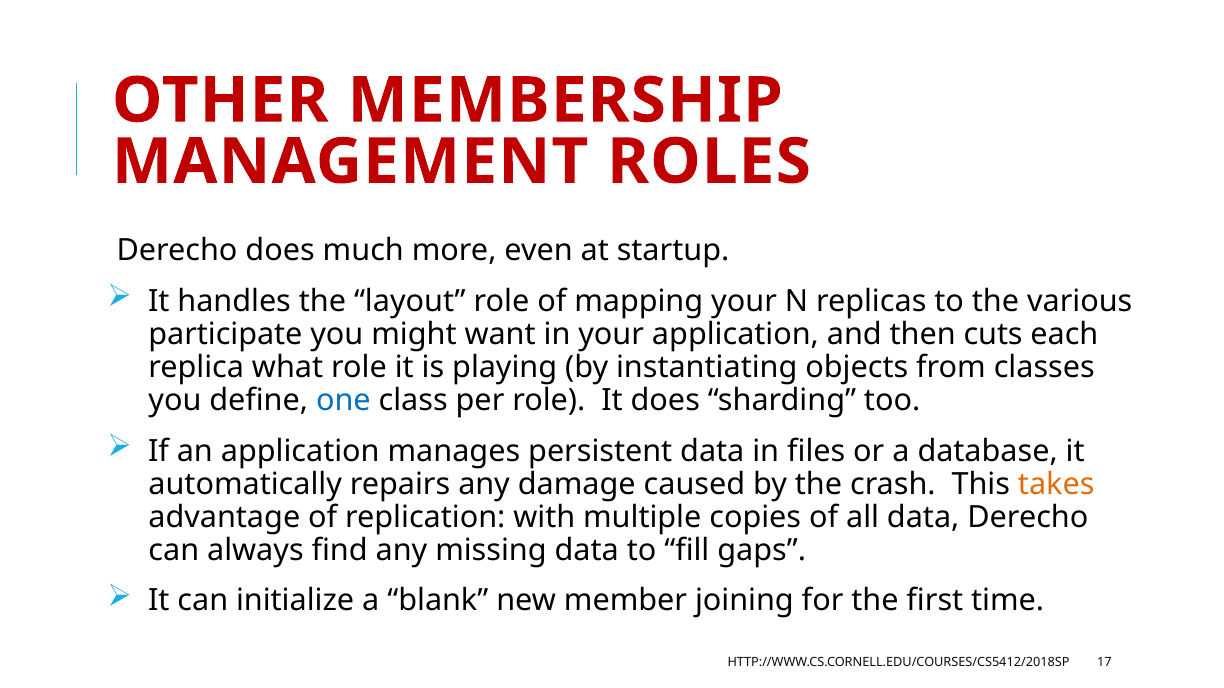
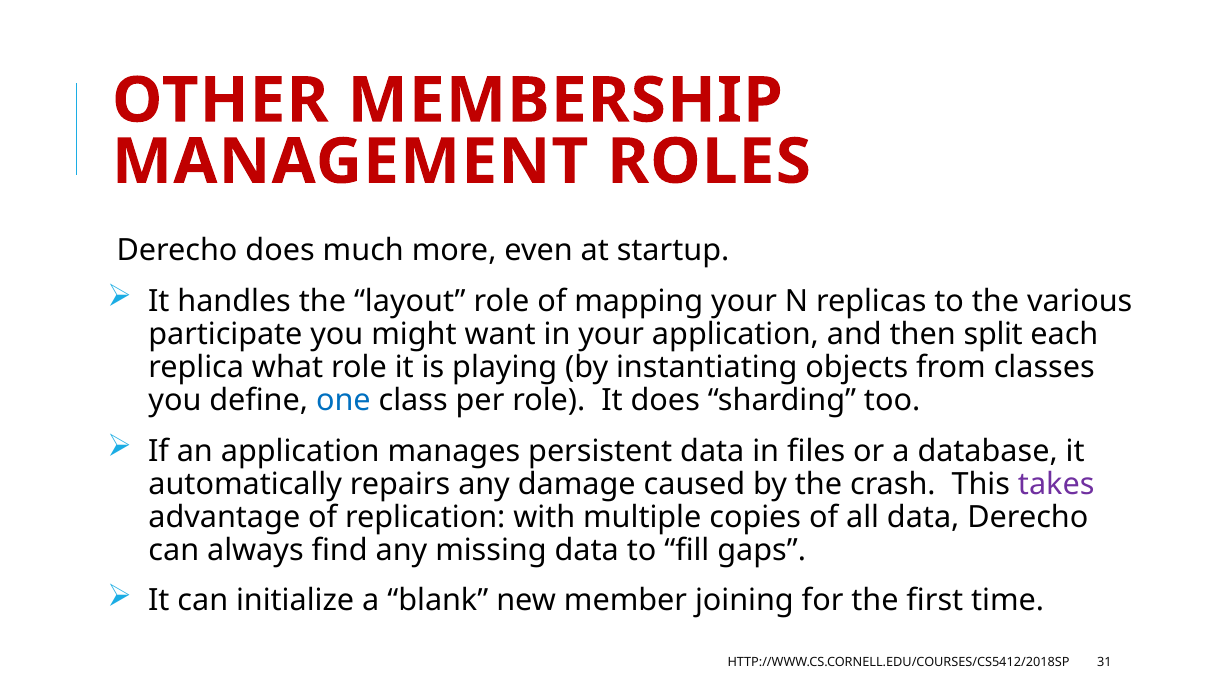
cuts: cuts -> split
takes colour: orange -> purple
17: 17 -> 31
